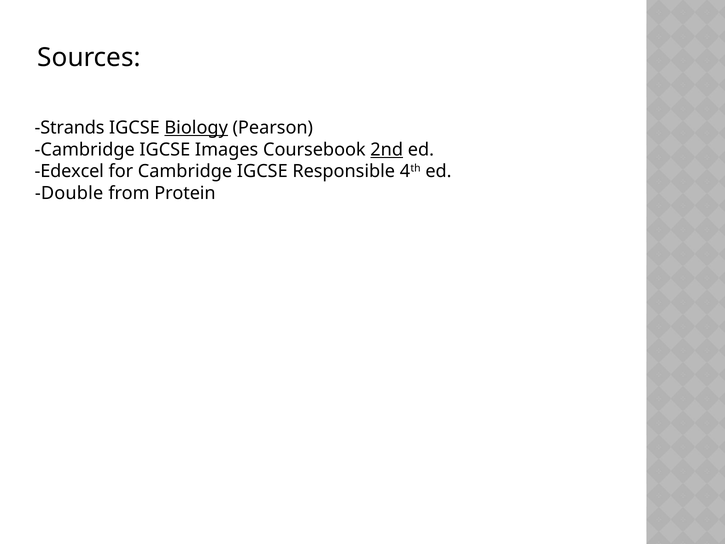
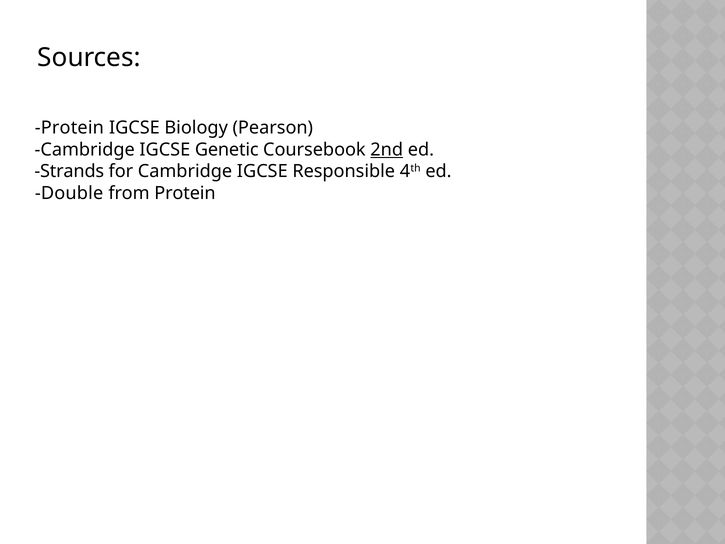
Strands at (70, 128): Strands -> Protein
Biology underline: present -> none
Images: Images -> Genetic
Edexcel: Edexcel -> Strands
